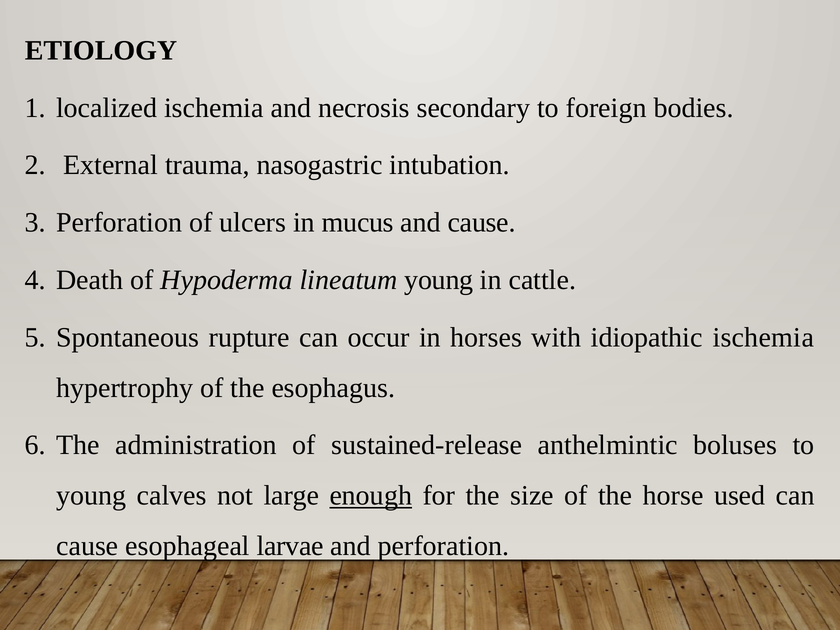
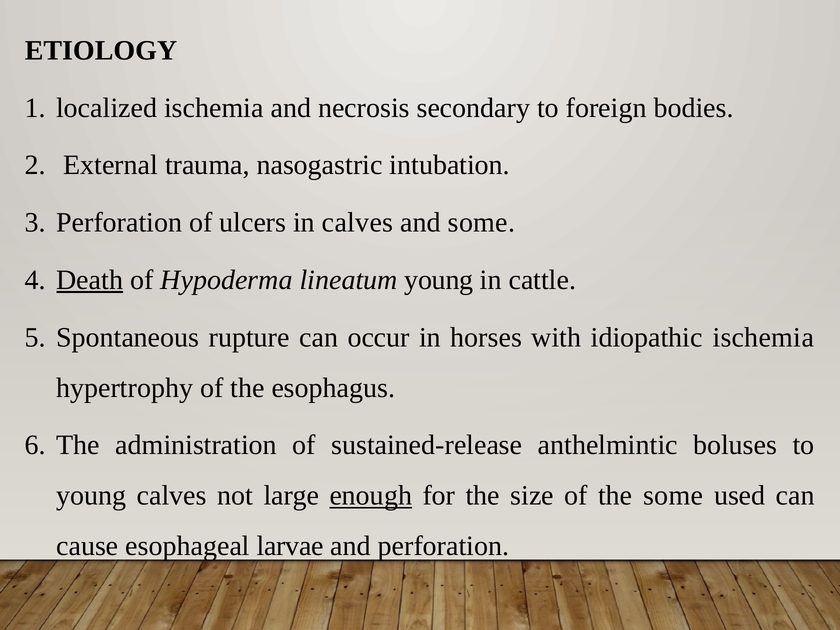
in mucus: mucus -> calves
and cause: cause -> some
Death underline: none -> present
the horse: horse -> some
